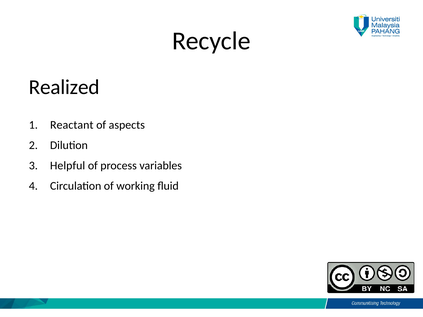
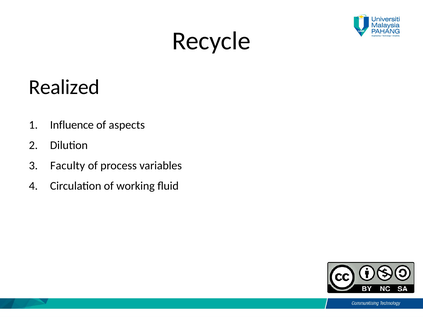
Reactant: Reactant -> Influence
Helpful: Helpful -> Faculty
